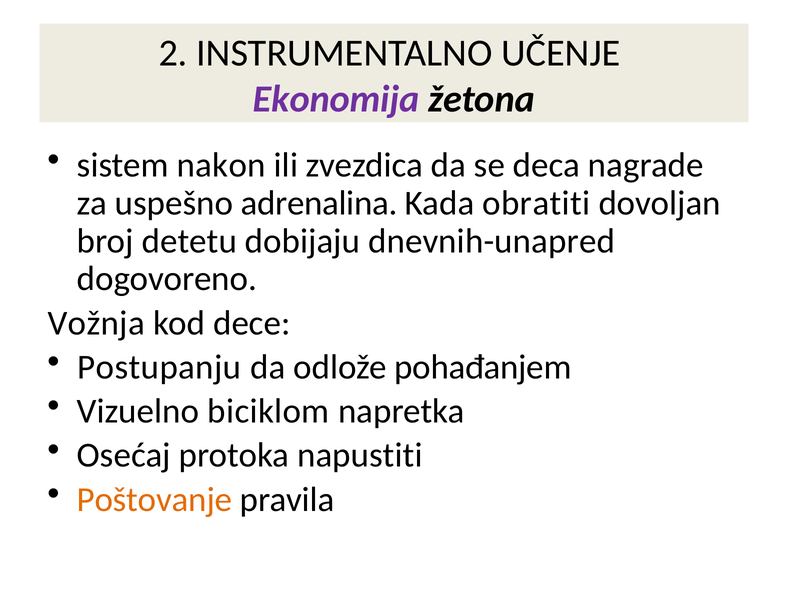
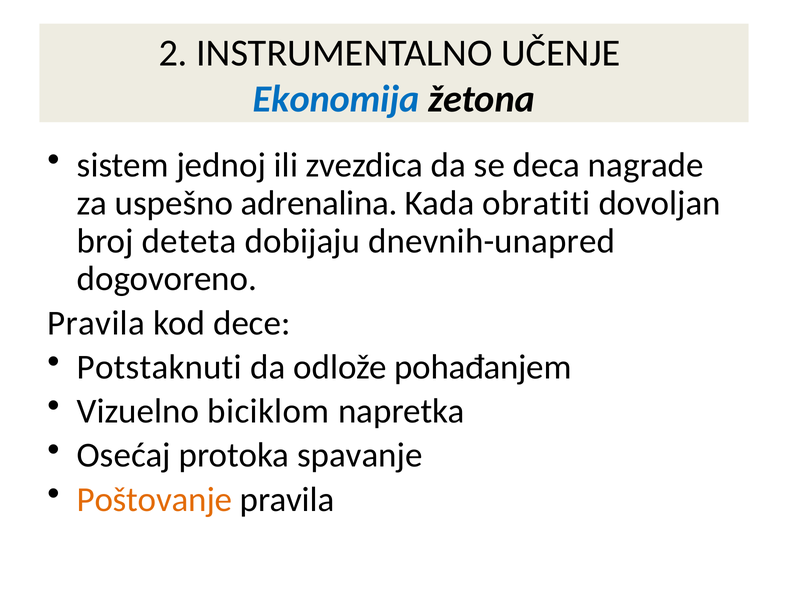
Ekonomija colour: purple -> blue
nakon: nakon -> jednoj
detetu: detetu -> deteta
Vožnja at (96, 323): Vožnja -> Pravila
Postupanju: Postupanju -> Potstaknuti
napustiti: napustiti -> spavanje
